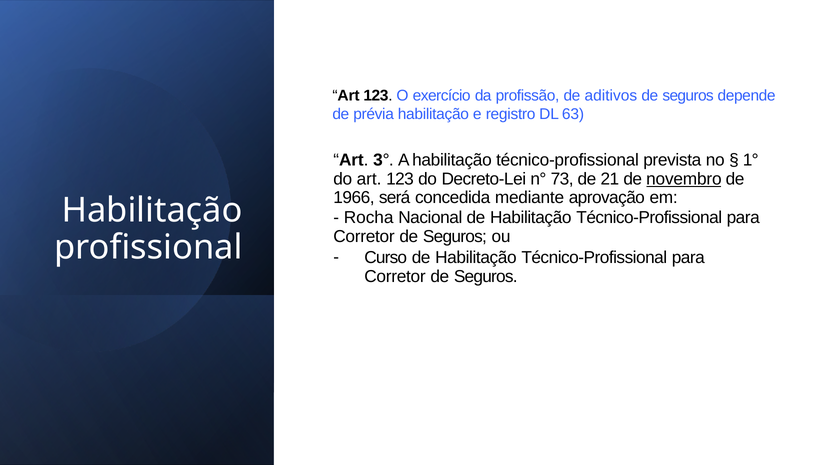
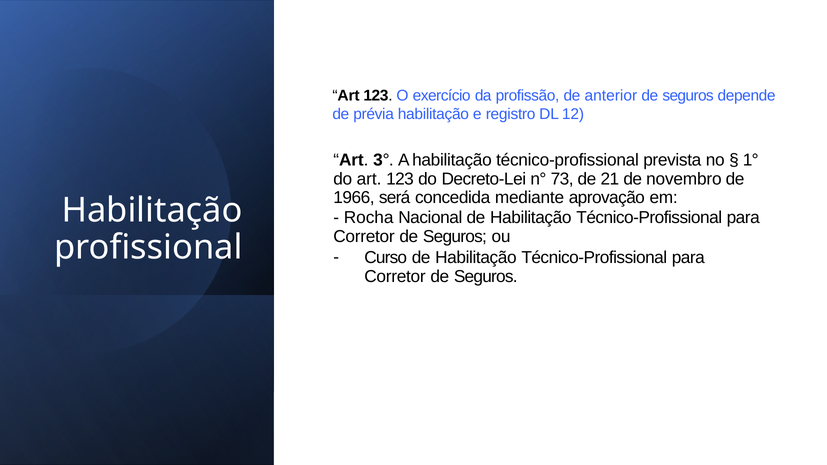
aditivos: aditivos -> anterior
63: 63 -> 12
novembro underline: present -> none
